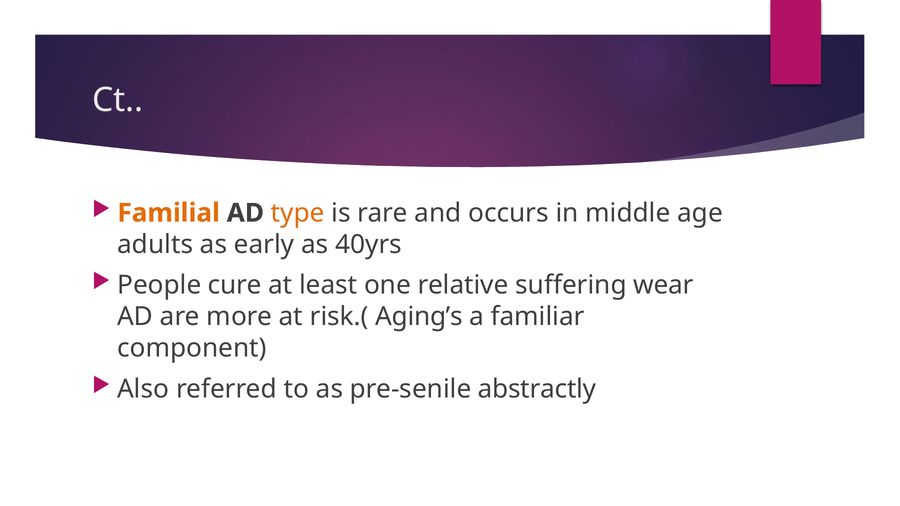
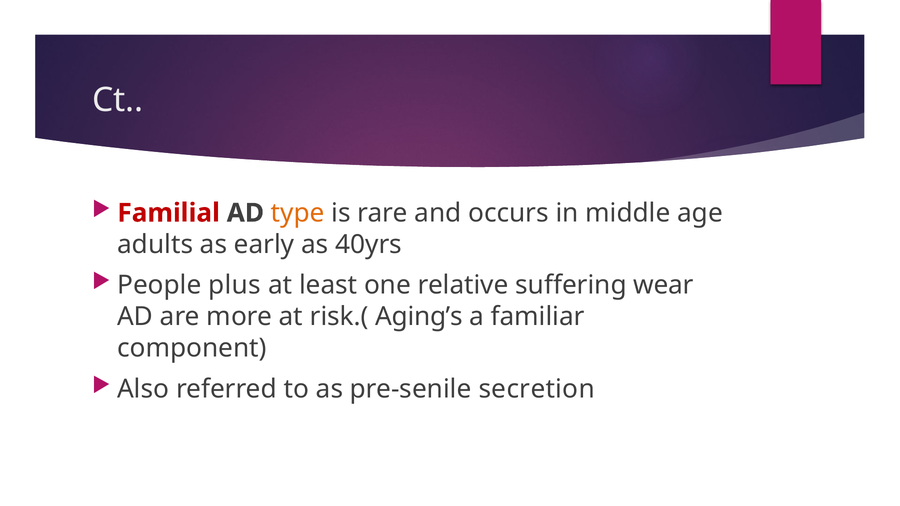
Familial colour: orange -> red
cure: cure -> plus
abstractly: abstractly -> secretion
